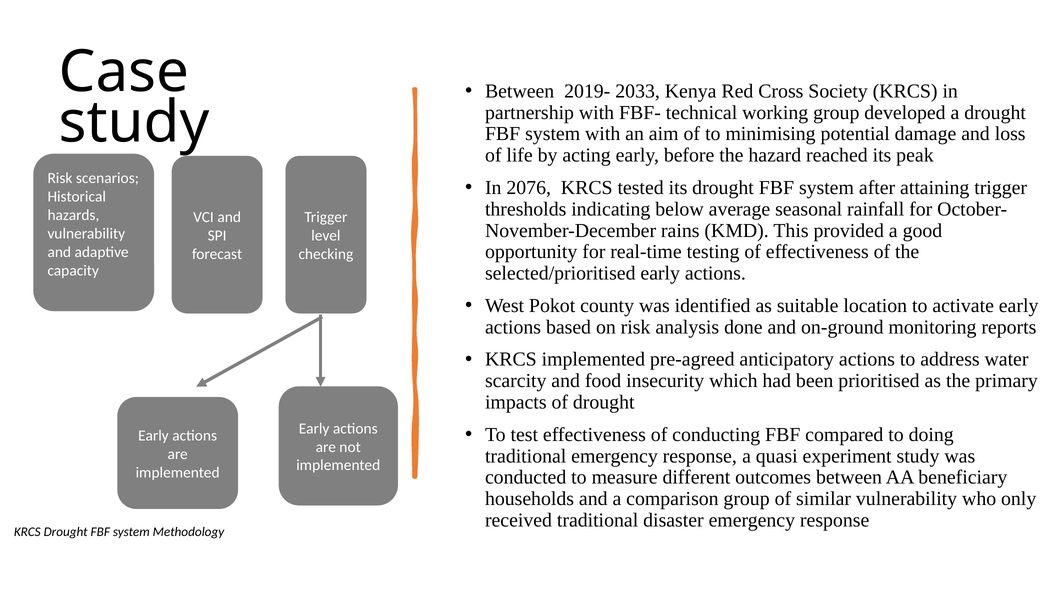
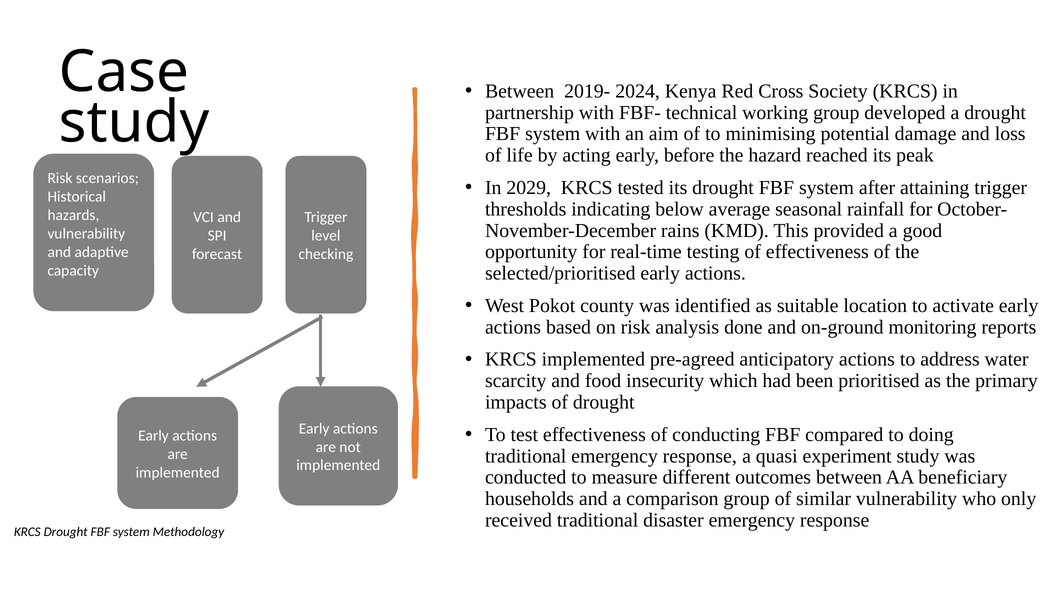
2033: 2033 -> 2024
2076: 2076 -> 2029
